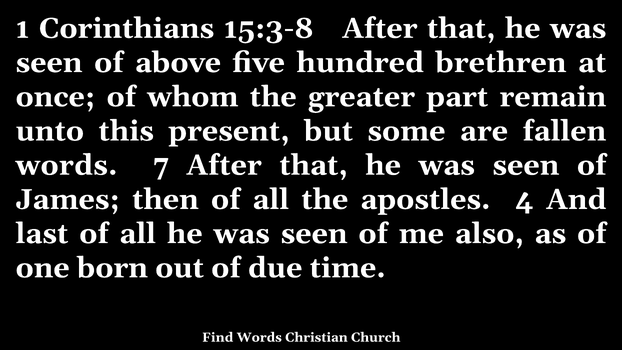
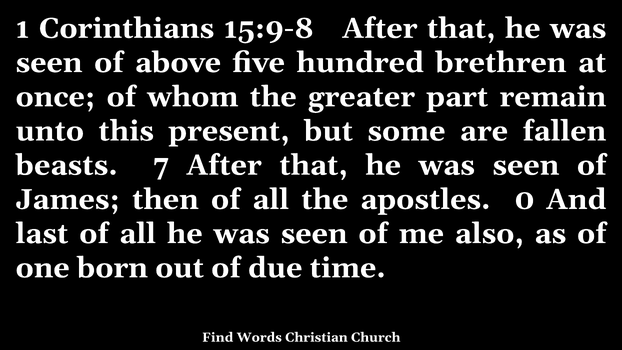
15:3-8: 15:3-8 -> 15:9-8
words at (67, 165): words -> beasts
4: 4 -> 0
